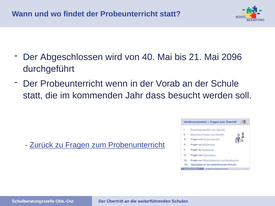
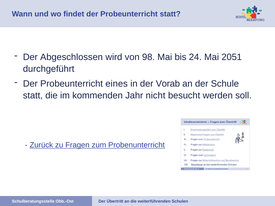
40: 40 -> 98
21: 21 -> 24
2096: 2096 -> 2051
wenn: wenn -> eines
dass: dass -> nicht
